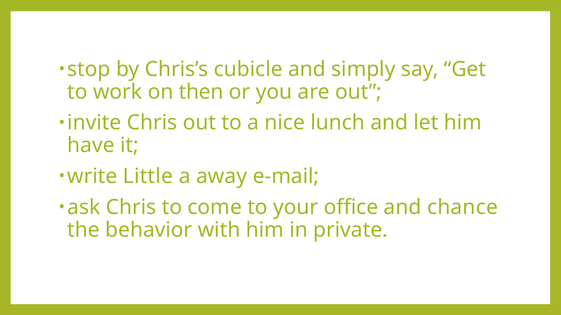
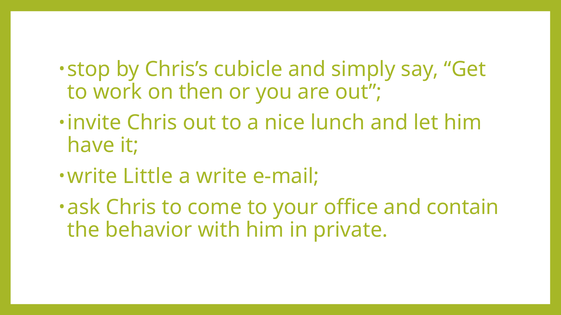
a away: away -> write
chance: chance -> contain
